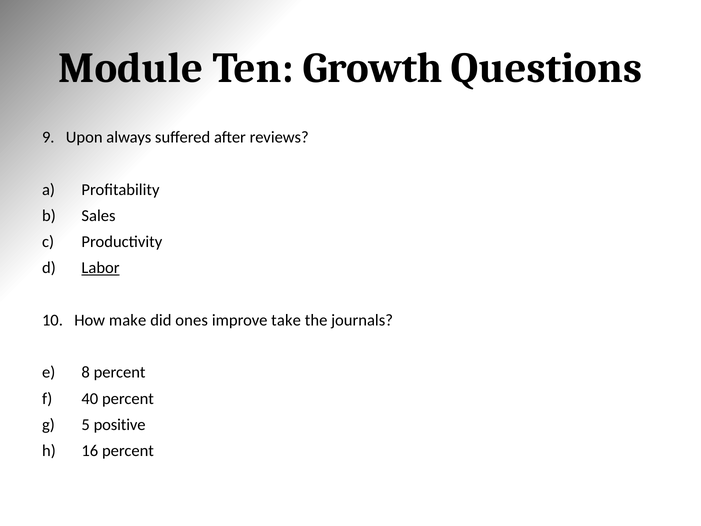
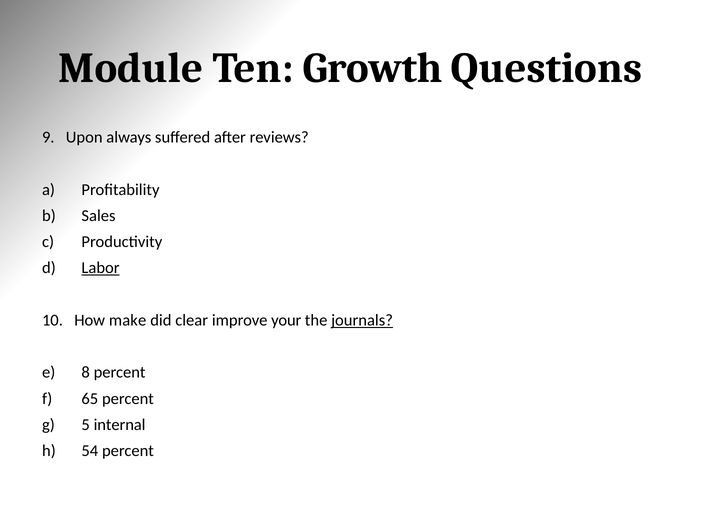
ones: ones -> clear
take: take -> your
journals underline: none -> present
40: 40 -> 65
positive: positive -> internal
16: 16 -> 54
